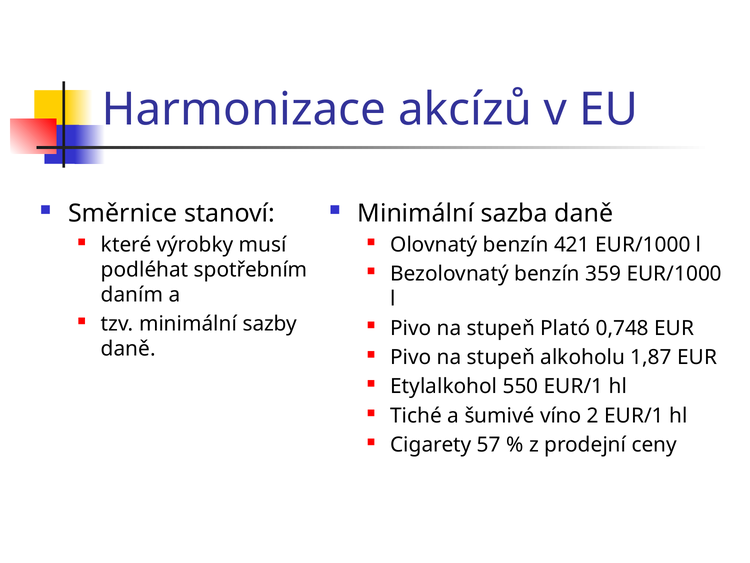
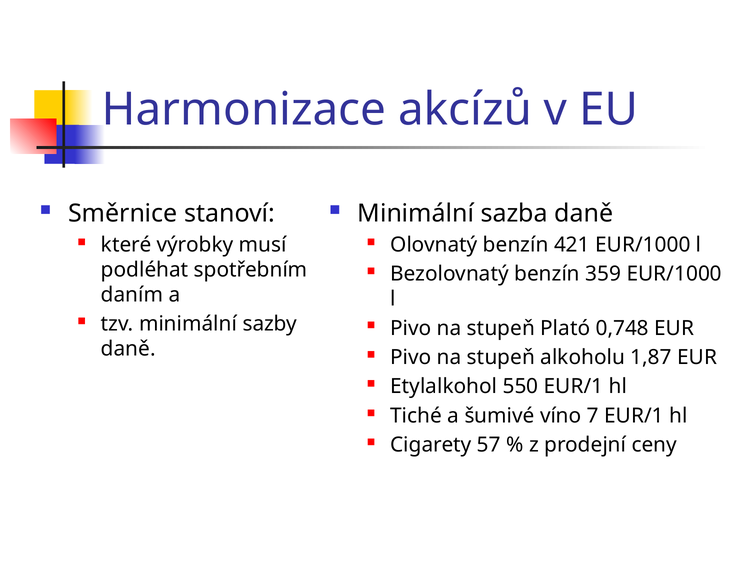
2: 2 -> 7
